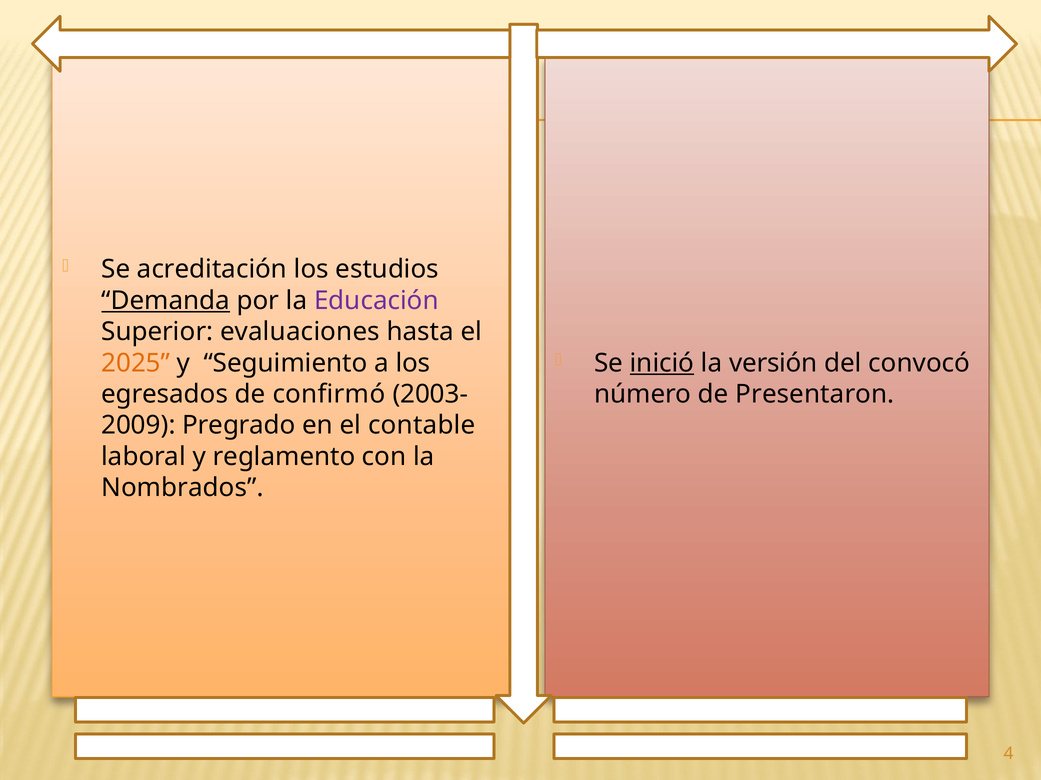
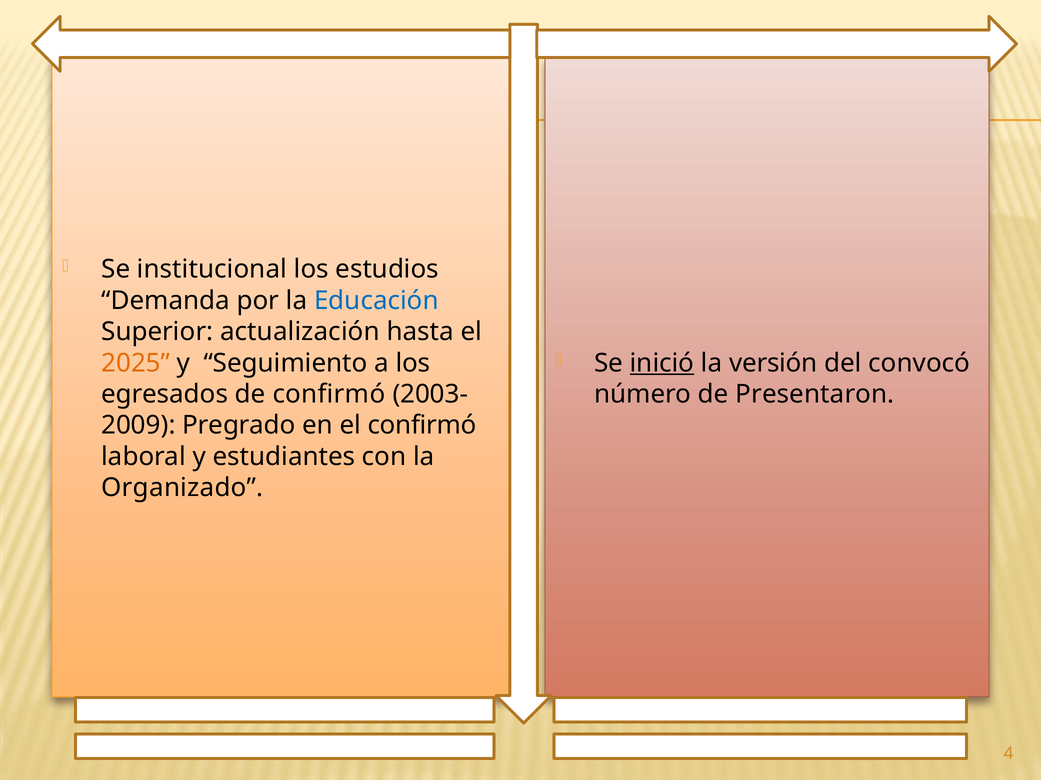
acreditación: acreditación -> institucional
Demanda underline: present -> none
Educación colour: purple -> blue
evaluaciones: evaluaciones -> actualización
el contable: contable -> confirmó
reglamento: reglamento -> estudiantes
Nombrados: Nombrados -> Organizado
